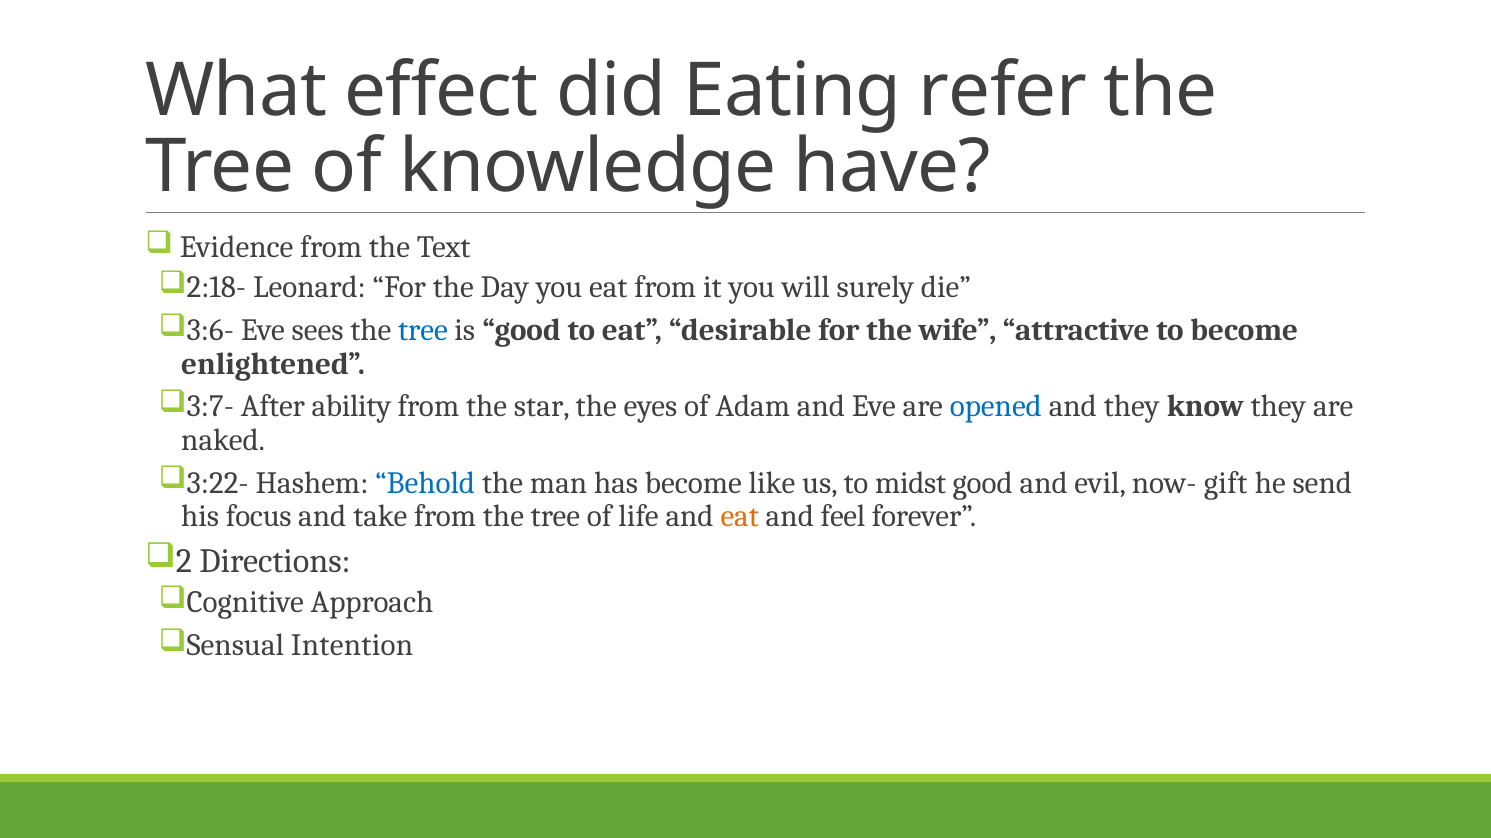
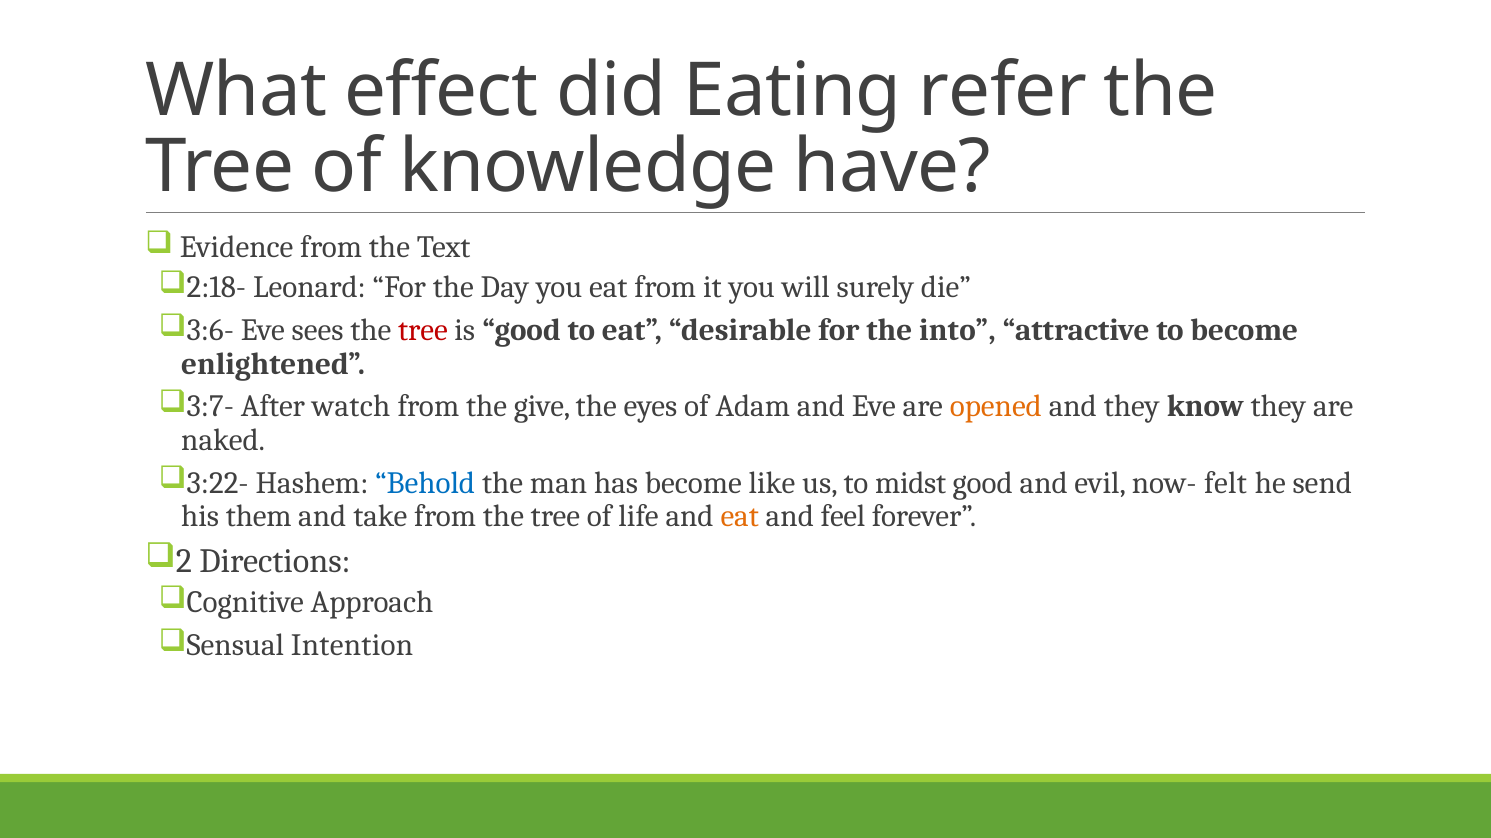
tree at (423, 331) colour: blue -> red
wife: wife -> into
ability: ability -> watch
star: star -> give
opened colour: blue -> orange
gift: gift -> felt
focus: focus -> them
